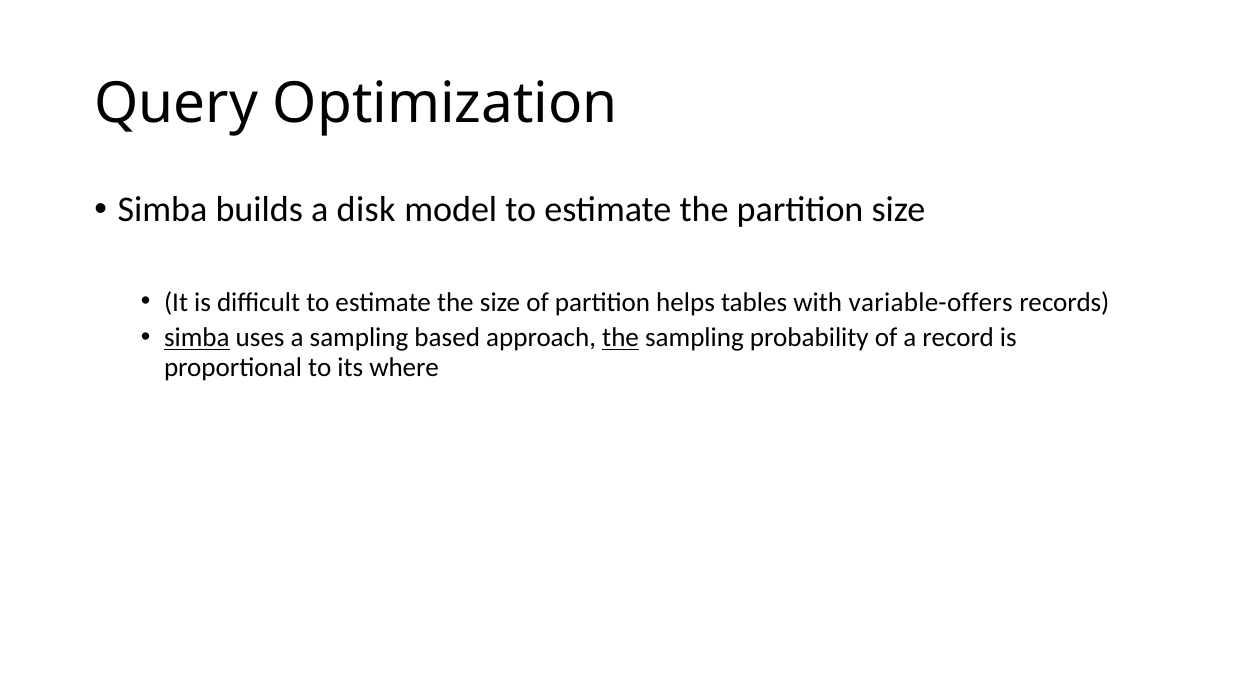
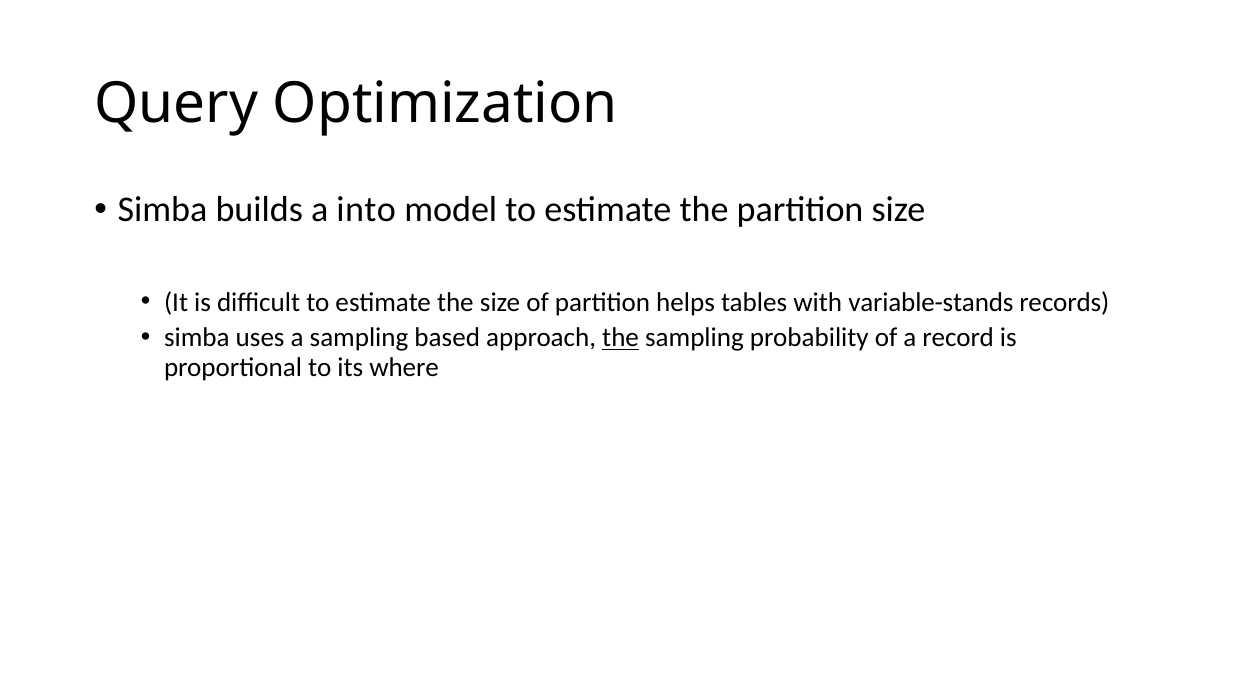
disk: disk -> into
variable-offers: variable-offers -> variable-stands
simba at (197, 337) underline: present -> none
